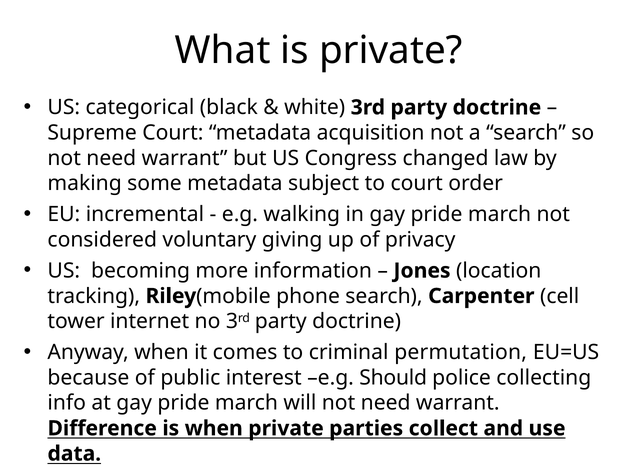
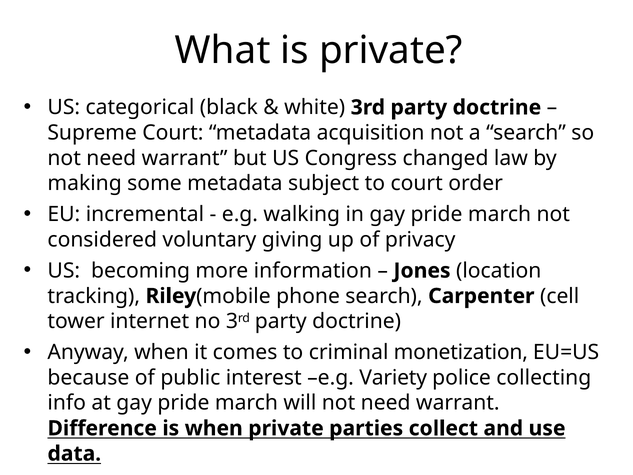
permutation: permutation -> monetization
Should: Should -> Variety
